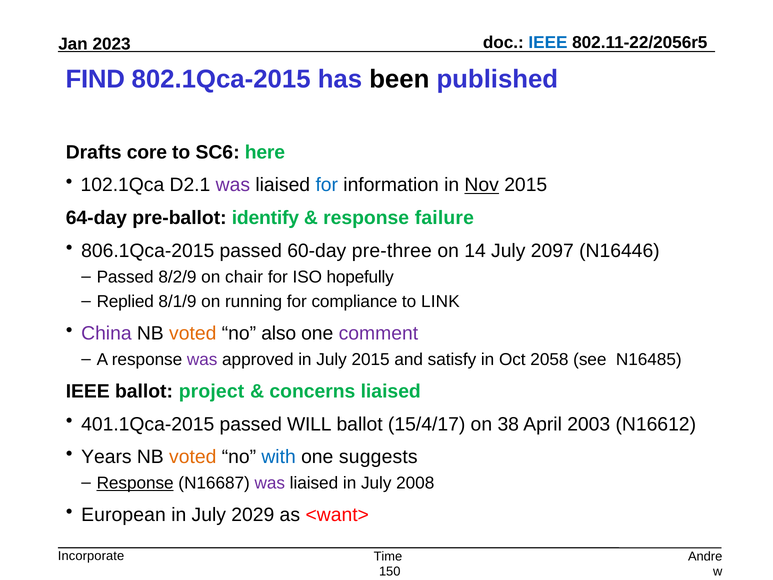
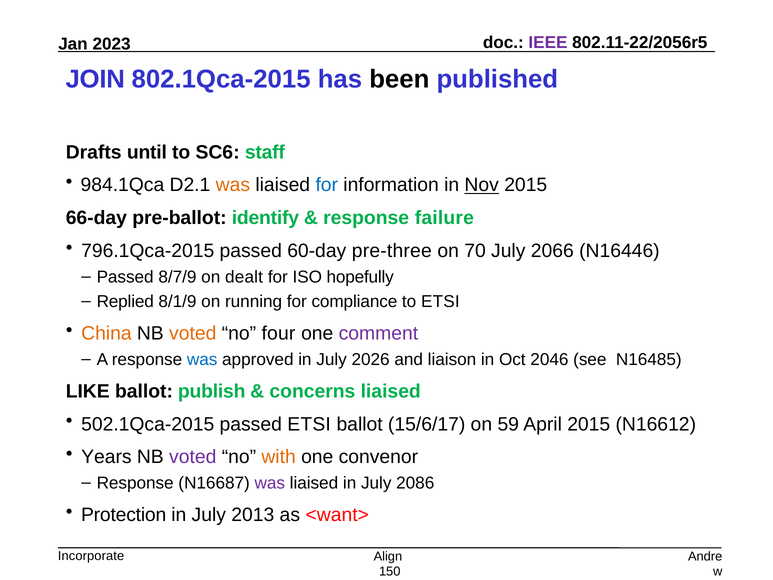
IEEE at (548, 42) colour: blue -> purple
FIND: FIND -> JOIN
core: core -> until
here: here -> staff
102.1Qca: 102.1Qca -> 984.1Qca
was at (233, 185) colour: purple -> orange
64-day: 64-day -> 66-day
806.1Qca-2015: 806.1Qca-2015 -> 796.1Qca-2015
14: 14 -> 70
2097: 2097 -> 2066
8/2/9: 8/2/9 -> 8/7/9
chair: chair -> dealt
to LINK: LINK -> ETSI
China colour: purple -> orange
also: also -> four
was at (202, 359) colour: purple -> blue
July 2015: 2015 -> 2026
satisfy: satisfy -> liaison
2058: 2058 -> 2046
IEEE at (88, 391): IEEE -> LIKE
project: project -> publish
401.1Qca-2015: 401.1Qca-2015 -> 502.1Qca-2015
passed WILL: WILL -> ETSI
15/4/17: 15/4/17 -> 15/6/17
38: 38 -> 59
April 2003: 2003 -> 2015
voted at (193, 457) colour: orange -> purple
with colour: blue -> orange
suggests: suggests -> convenor
Response at (135, 483) underline: present -> none
2008: 2008 -> 2086
European: European -> Protection
2029: 2029 -> 2013
Time: Time -> Align
